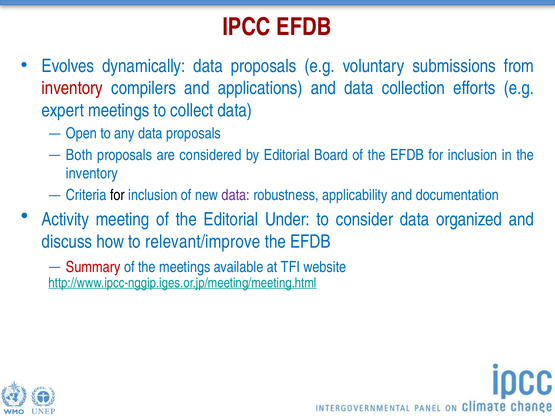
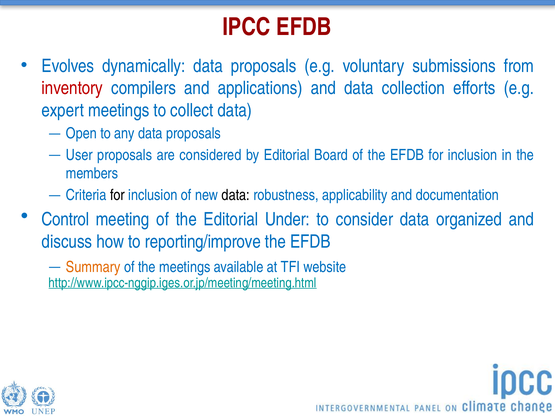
Both: Both -> User
inventory at (92, 174): inventory -> members
data at (236, 195) colour: purple -> black
Activity: Activity -> Control
relevant/improve: relevant/improve -> reporting/improve
Summary colour: red -> orange
